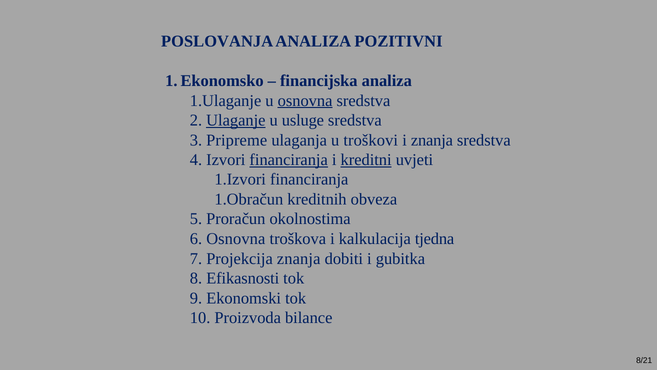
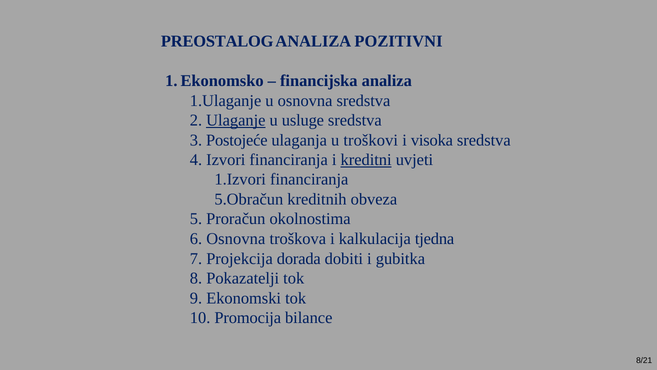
POSLOVANJA: POSLOVANJA -> PREOSTALOG
osnovna at (305, 100) underline: present -> none
Pripreme: Pripreme -> Postojeće
i znanja: znanja -> visoka
financiranja at (289, 160) underline: present -> none
1.Obračun: 1.Obračun -> 5.Obračun
Projekcija znanja: znanja -> dorada
Efikasnosti: Efikasnosti -> Pokazatelji
Proizvoda: Proizvoda -> Promocija
